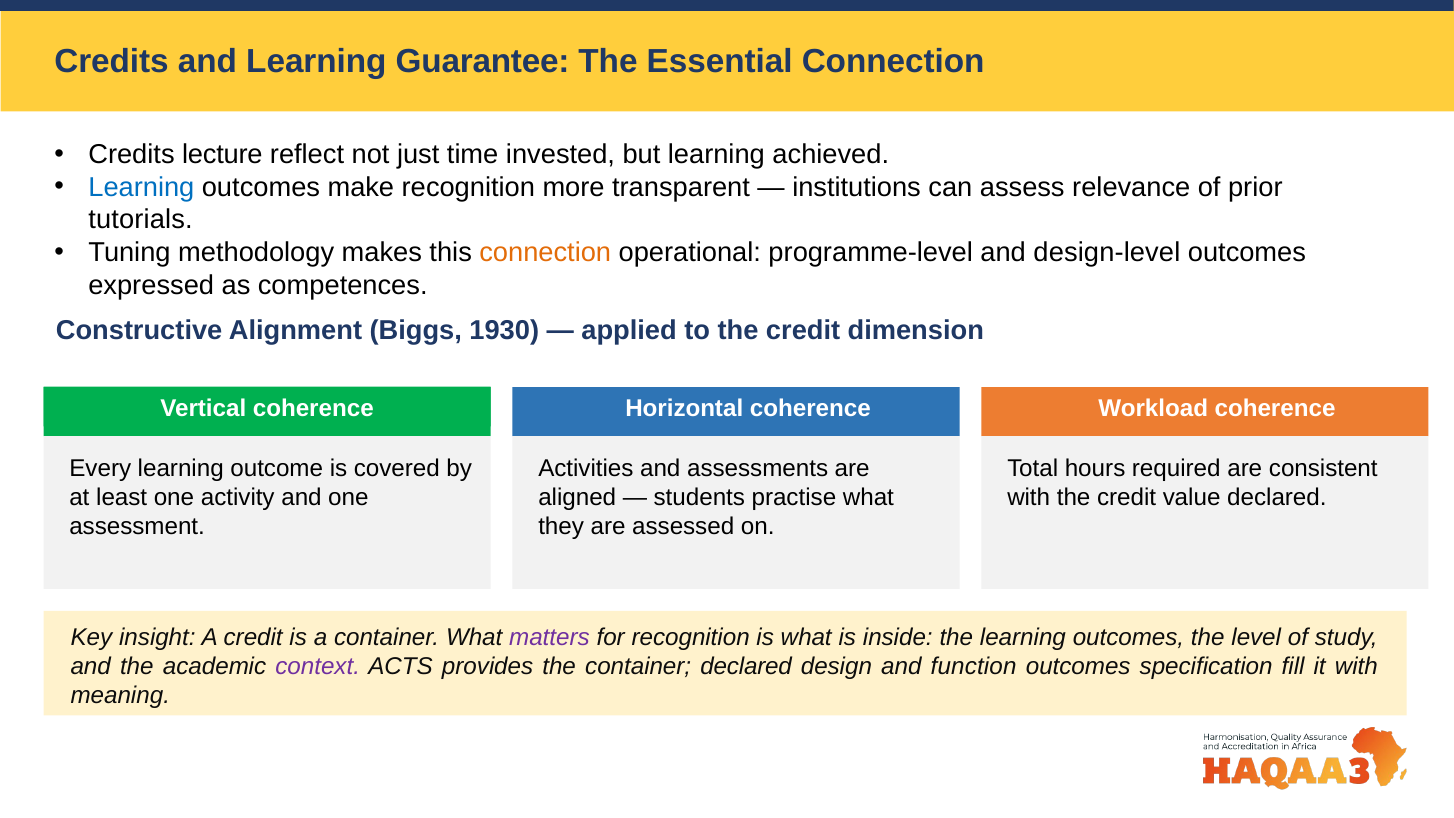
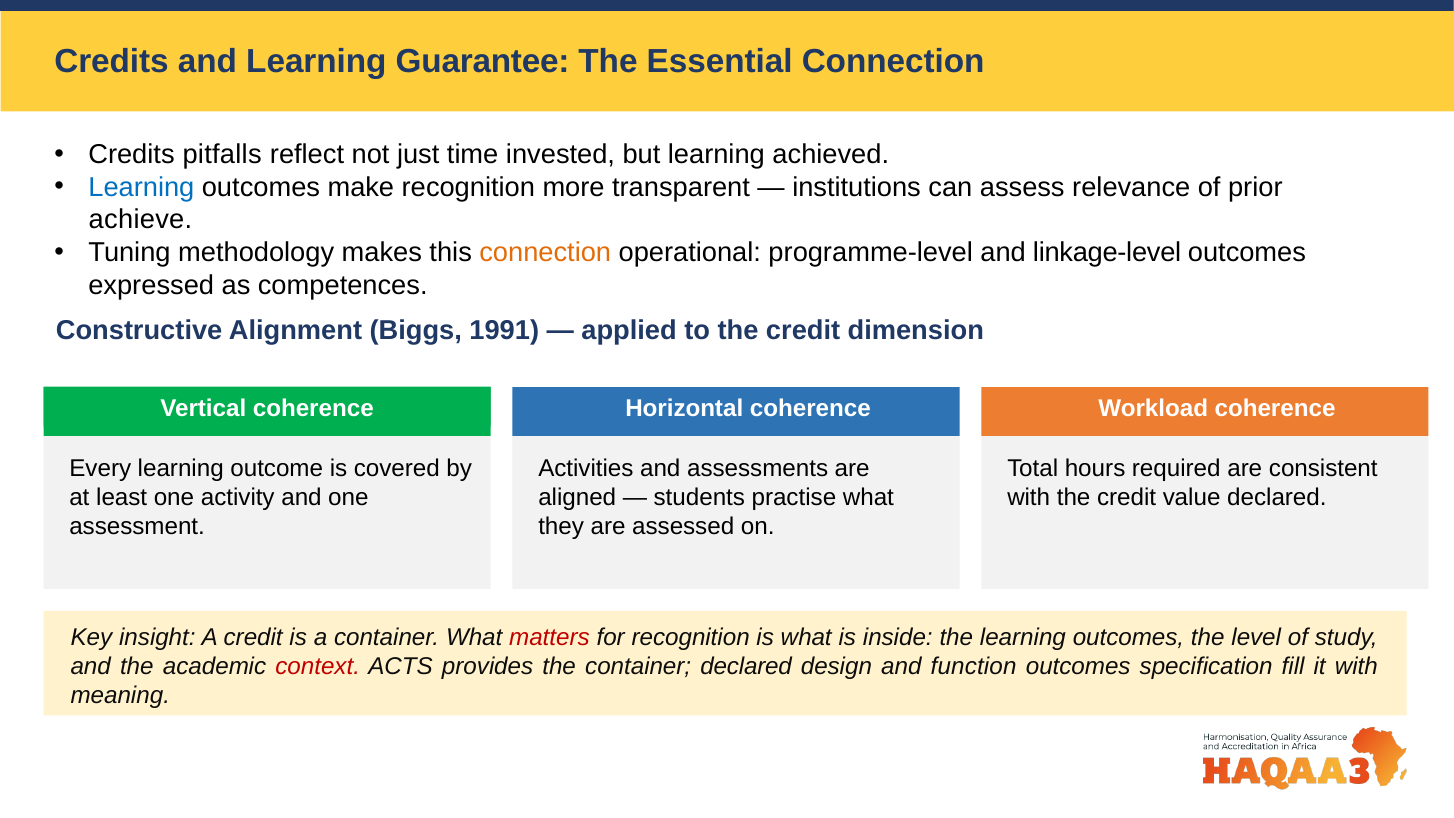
lecture: lecture -> pitfalls
tutorials: tutorials -> achieve
design-level: design-level -> linkage-level
1930: 1930 -> 1991
matters colour: purple -> red
context colour: purple -> red
